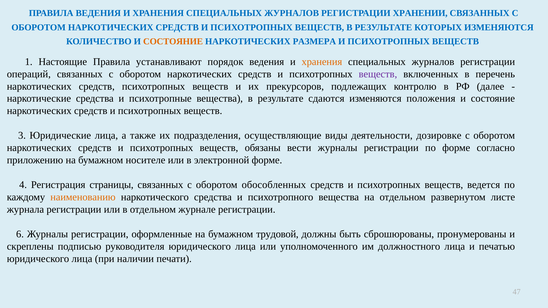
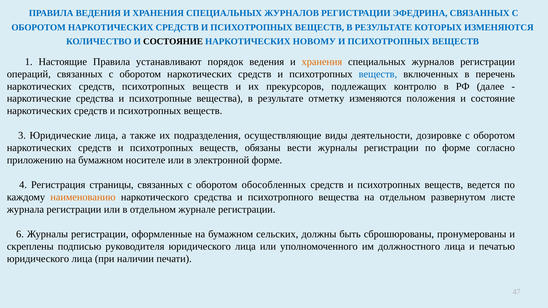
ХРАНЕНИИ: ХРАНЕНИИ -> ЭФЕДРИНА
СОСТОЯНИЕ at (173, 42) colour: orange -> black
РАЗМЕРА: РАЗМЕРА -> НОВОМУ
веществ at (378, 74) colour: purple -> blue
сдаются: сдаются -> отметку
трудовой: трудовой -> сельских
